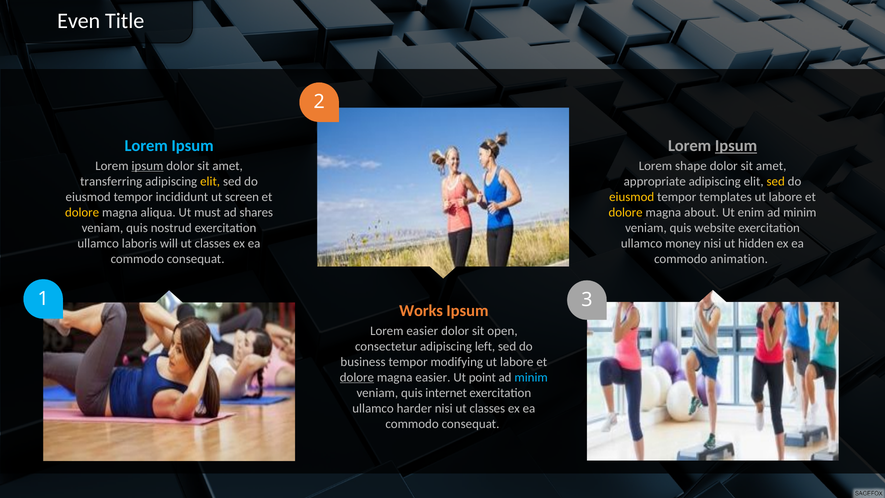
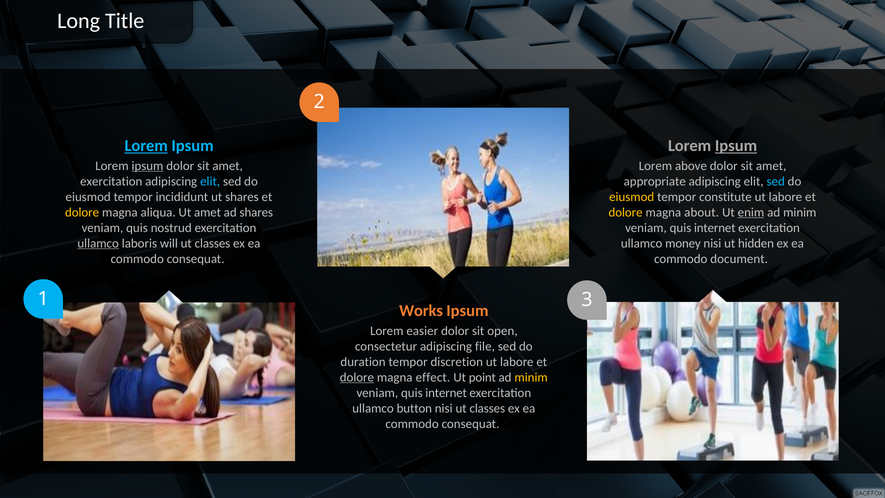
Even: Even -> Long
Lorem at (146, 146) underline: none -> present
shape: shape -> above
transferring at (111, 181): transferring -> exercitation
elit at (210, 181) colour: yellow -> light blue
sed at (776, 181) colour: yellow -> light blue
ut screen: screen -> shares
templates: templates -> constitute
Ut must: must -> amet
enim underline: none -> present
website at (715, 228): website -> internet
ullamco at (98, 243) underline: none -> present
animation: animation -> document
left: left -> file
business: business -> duration
modifying: modifying -> discretion
magna easier: easier -> effect
minim at (531, 377) colour: light blue -> yellow
harder: harder -> button
